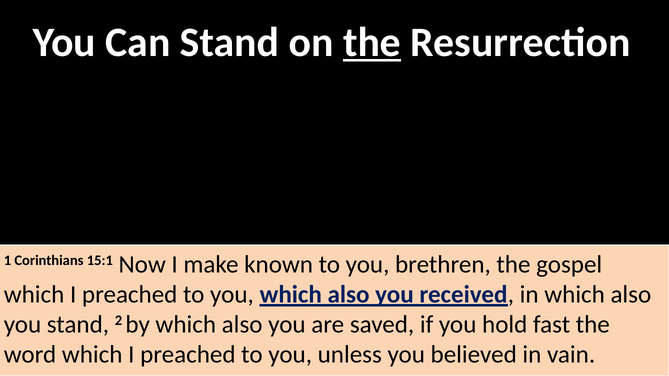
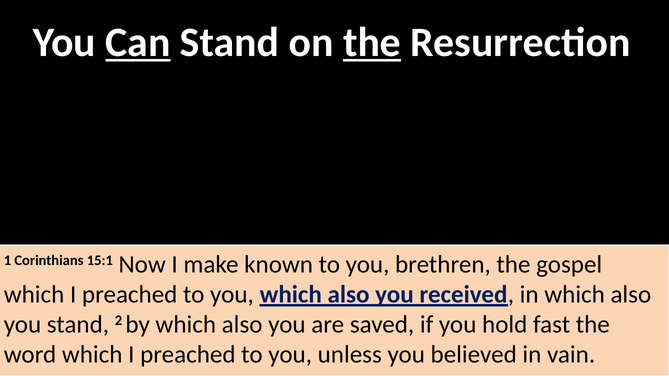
Can underline: none -> present
